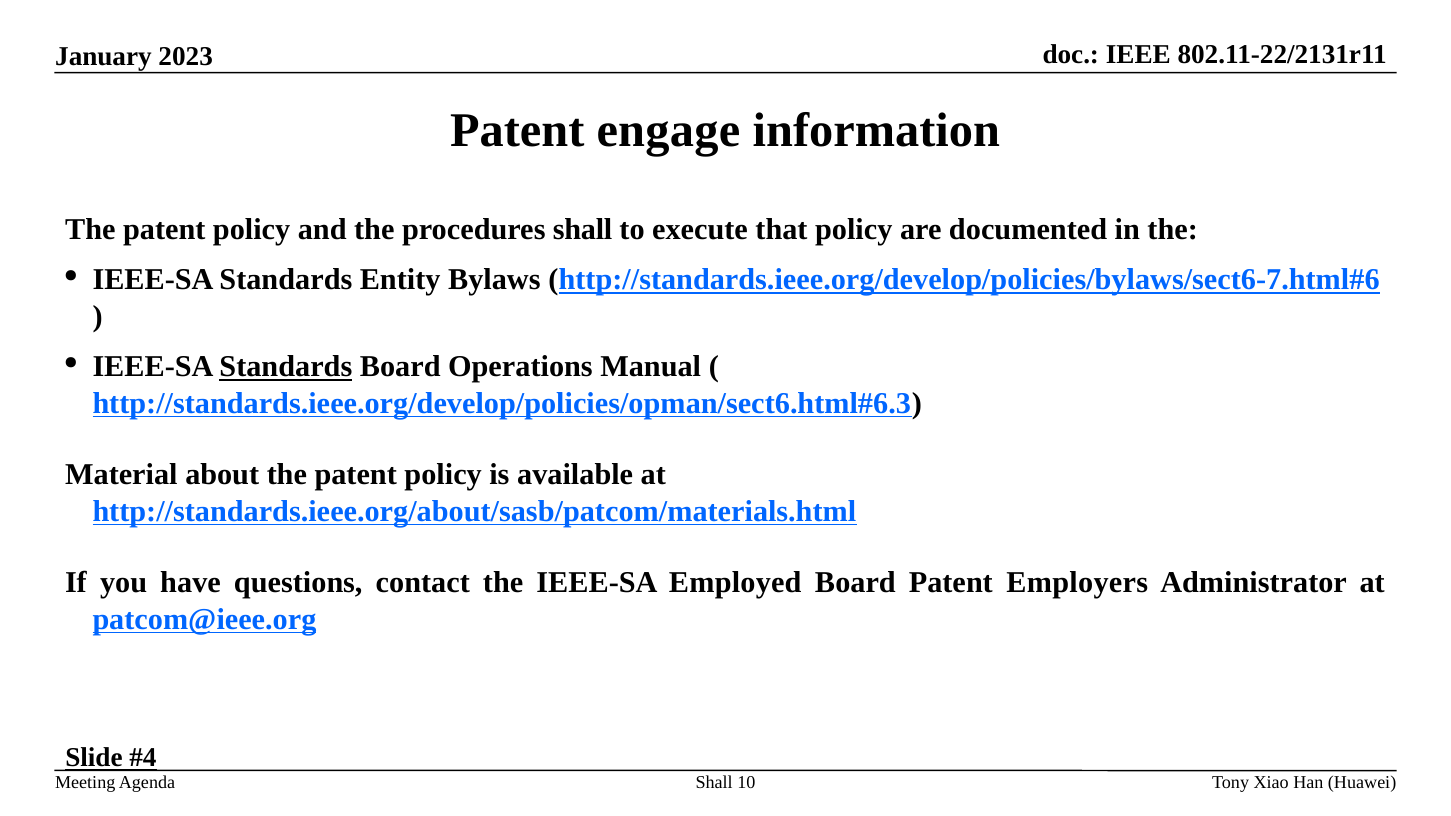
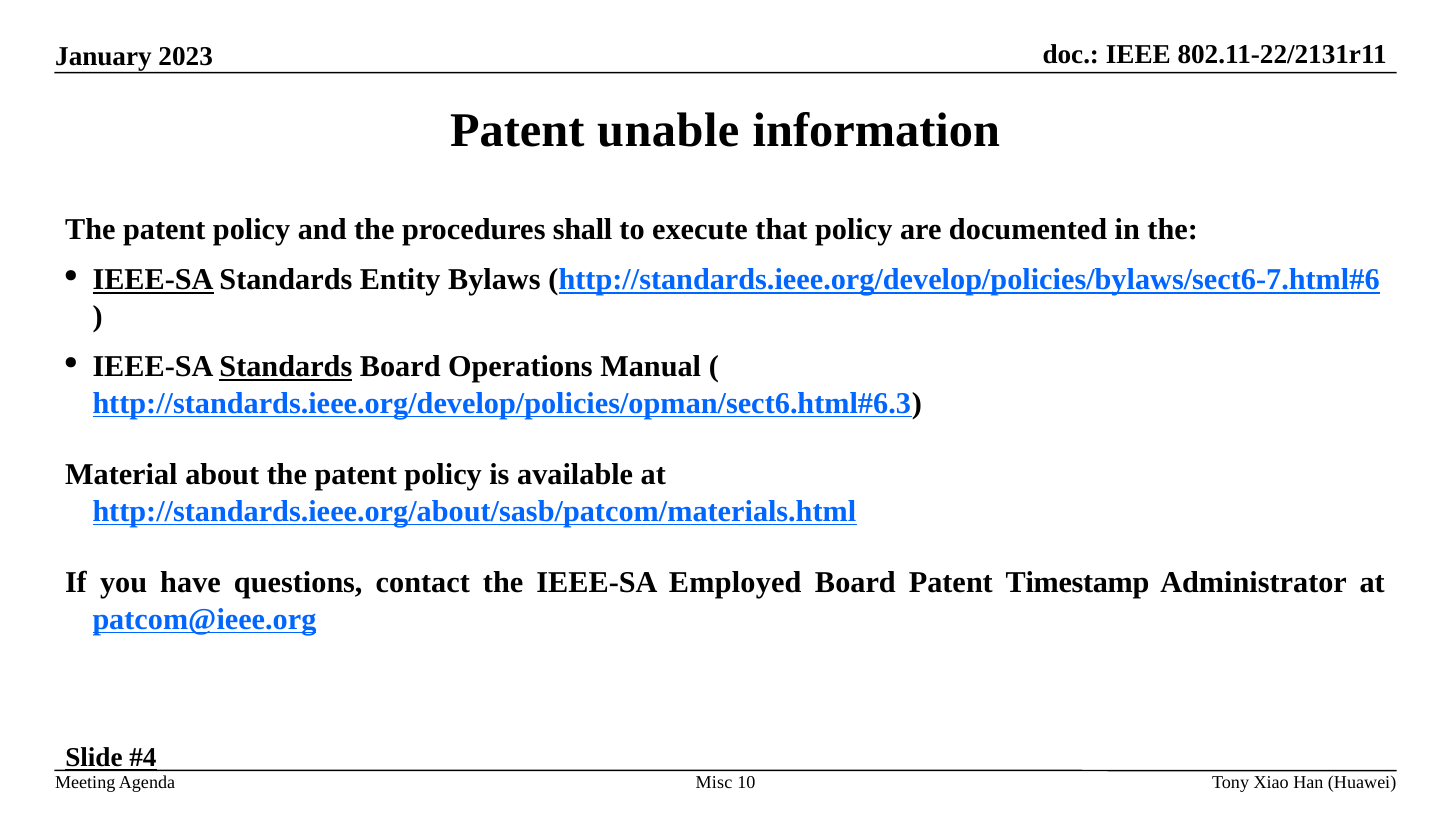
engage: engage -> unable
IEEE-SA at (153, 280) underline: none -> present
Employers: Employers -> Timestamp
Shall at (714, 783): Shall -> Misc
